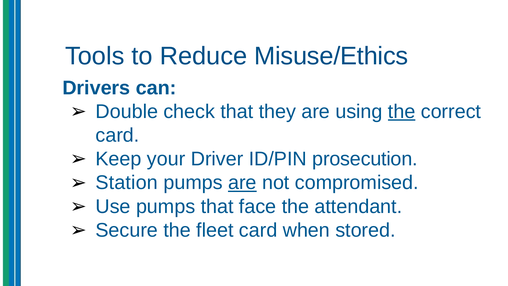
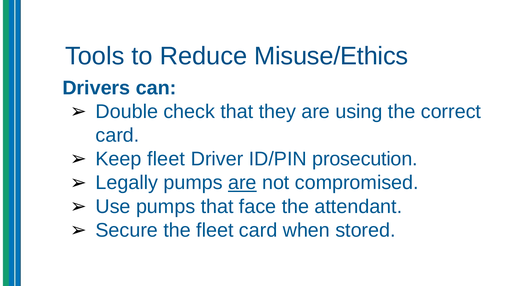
the at (402, 111) underline: present -> none
Keep your: your -> fleet
Station: Station -> Legally
